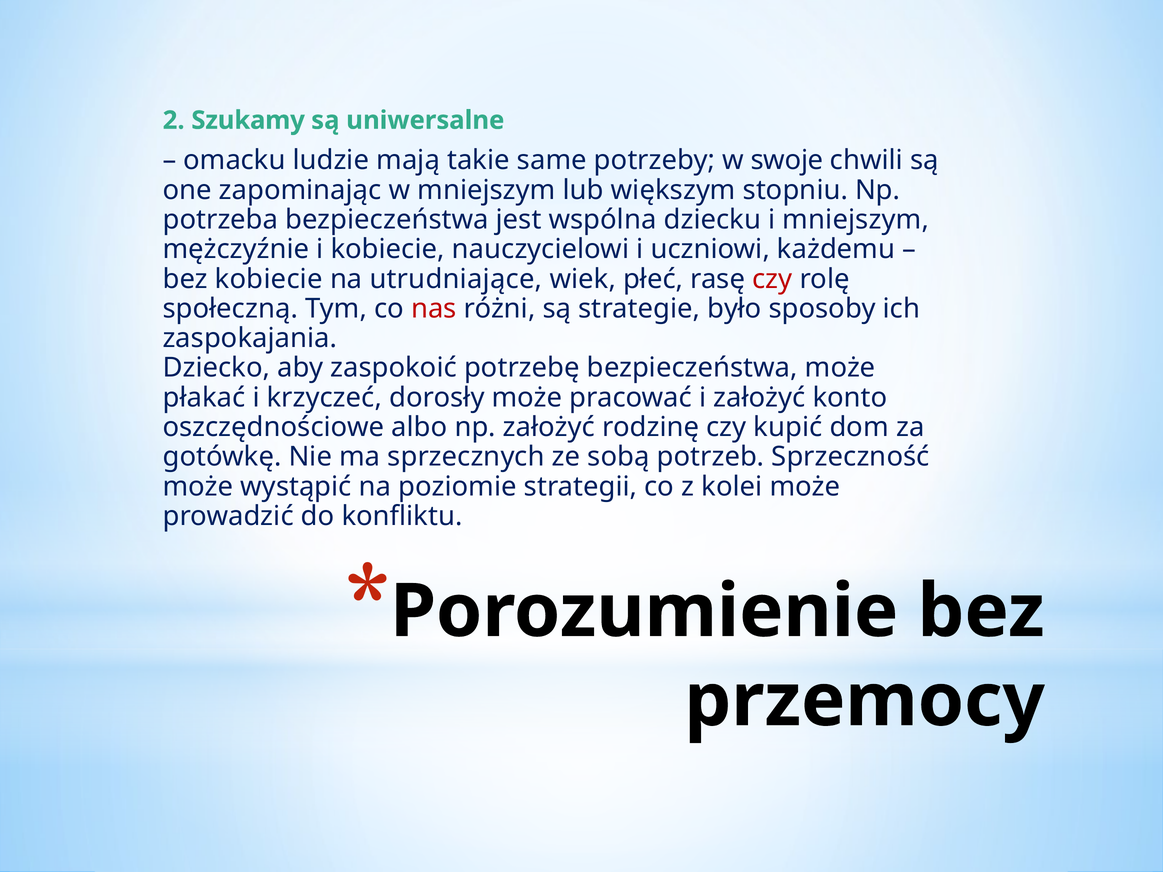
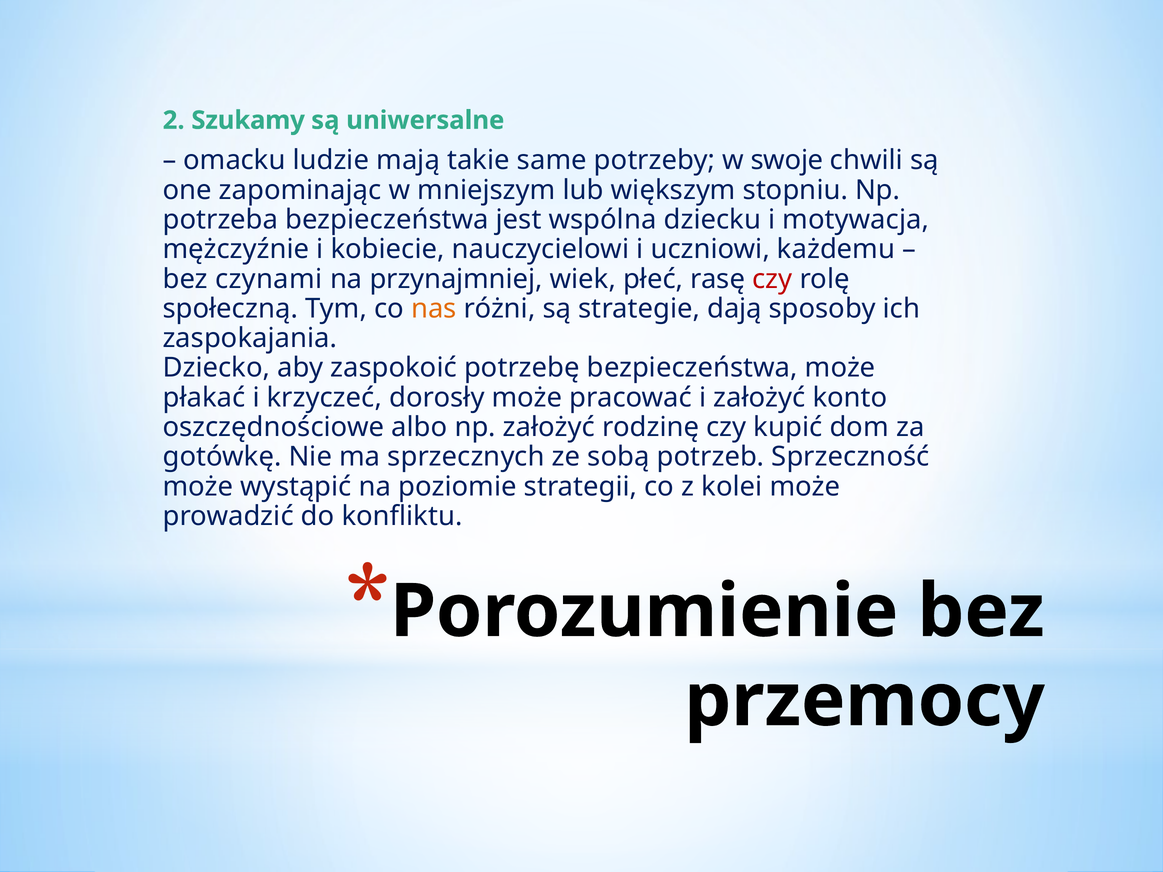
i mniejszym: mniejszym -> motywacja
bez kobiecie: kobiecie -> czynami
utrudniające: utrudniające -> przynajmniej
nas colour: red -> orange
było: było -> dają
